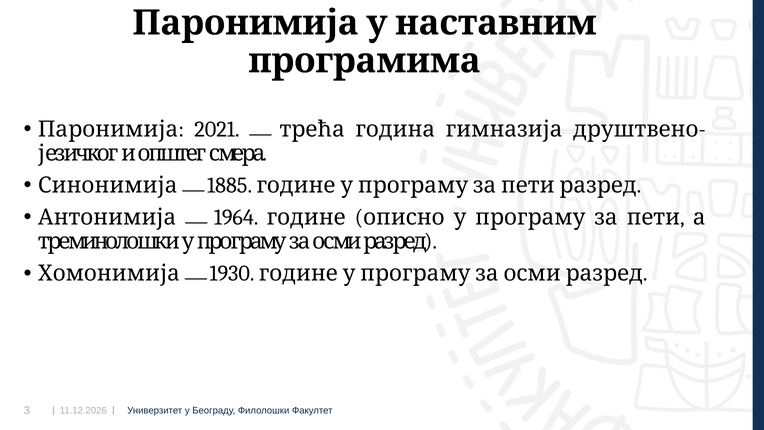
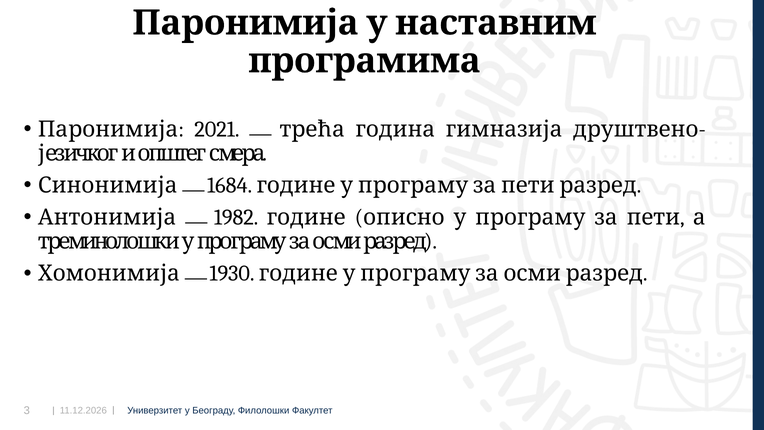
1885: 1885 -> 1684
1964: 1964 -> 1982
